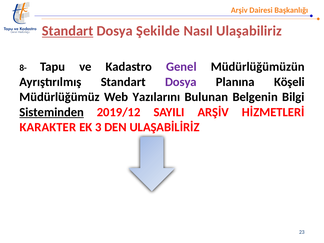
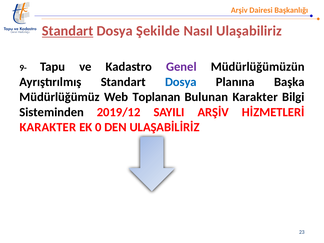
8-: 8- -> 9-
Dosya at (181, 82) colour: purple -> blue
Köşeli: Köşeli -> Başka
Yazılarını: Yazılarını -> Toplanan
Bulunan Belgenin: Belgenin -> Karakter
Sisteminden underline: present -> none
3: 3 -> 0
